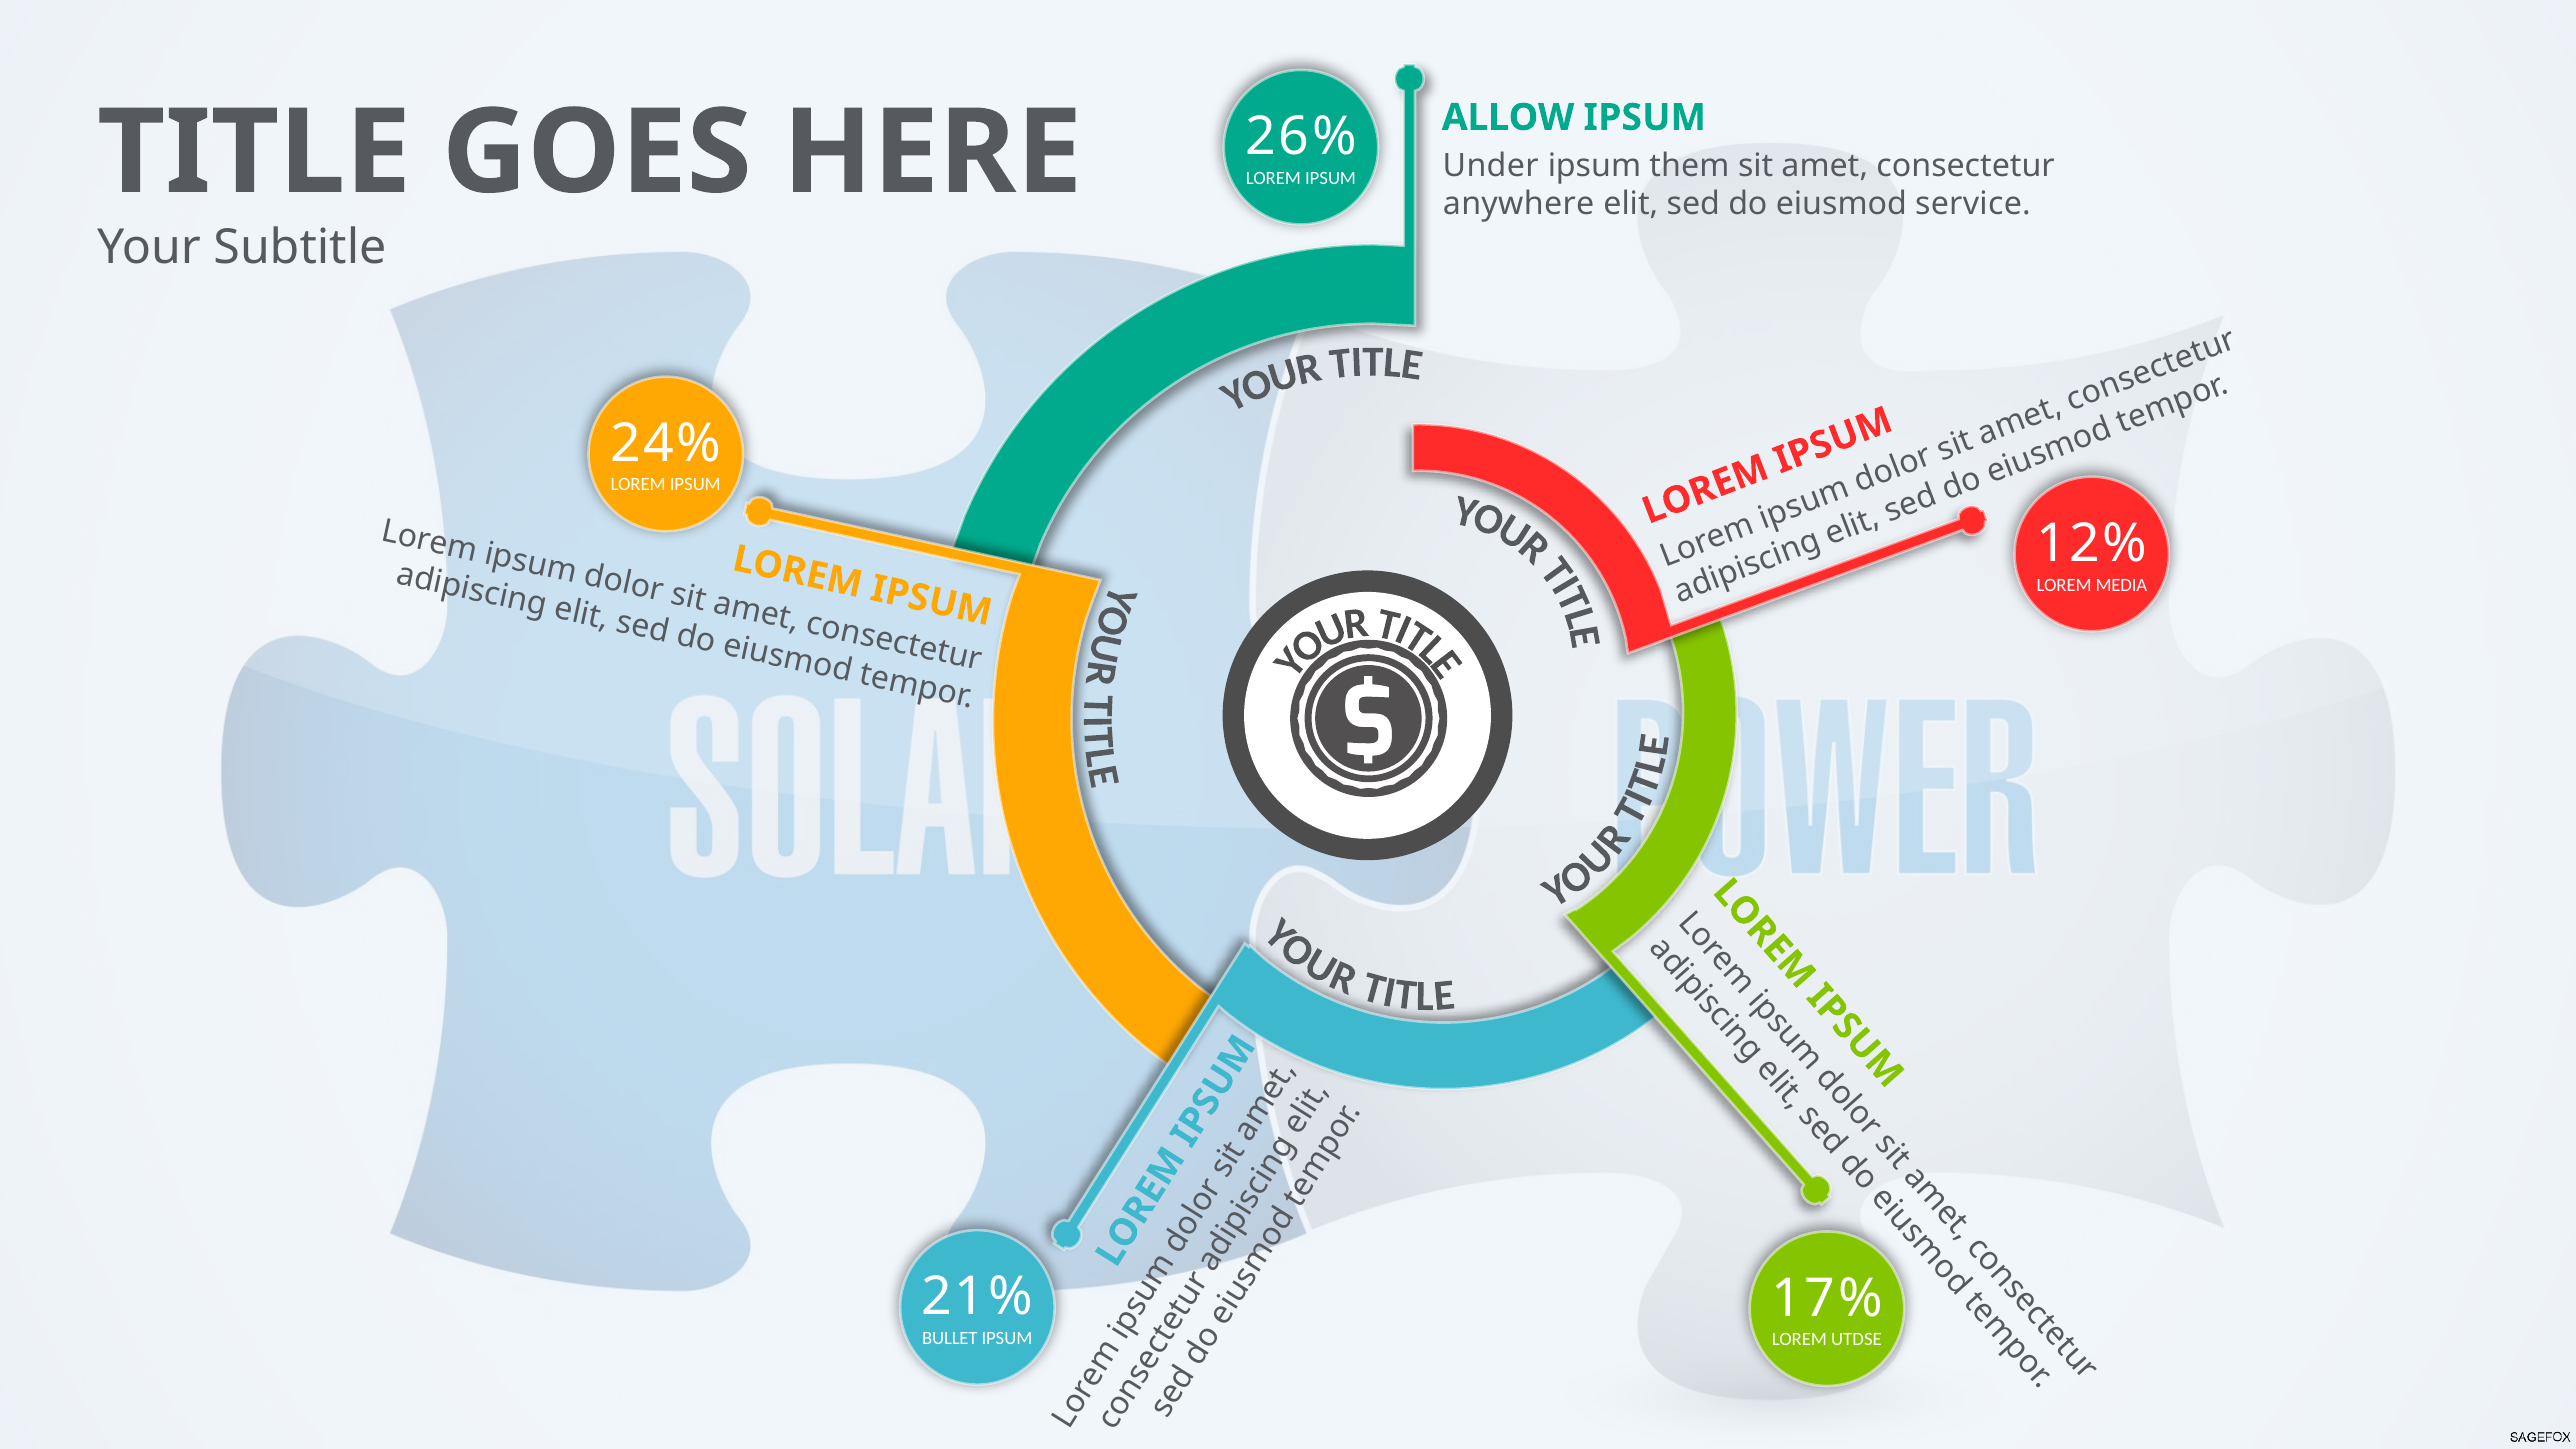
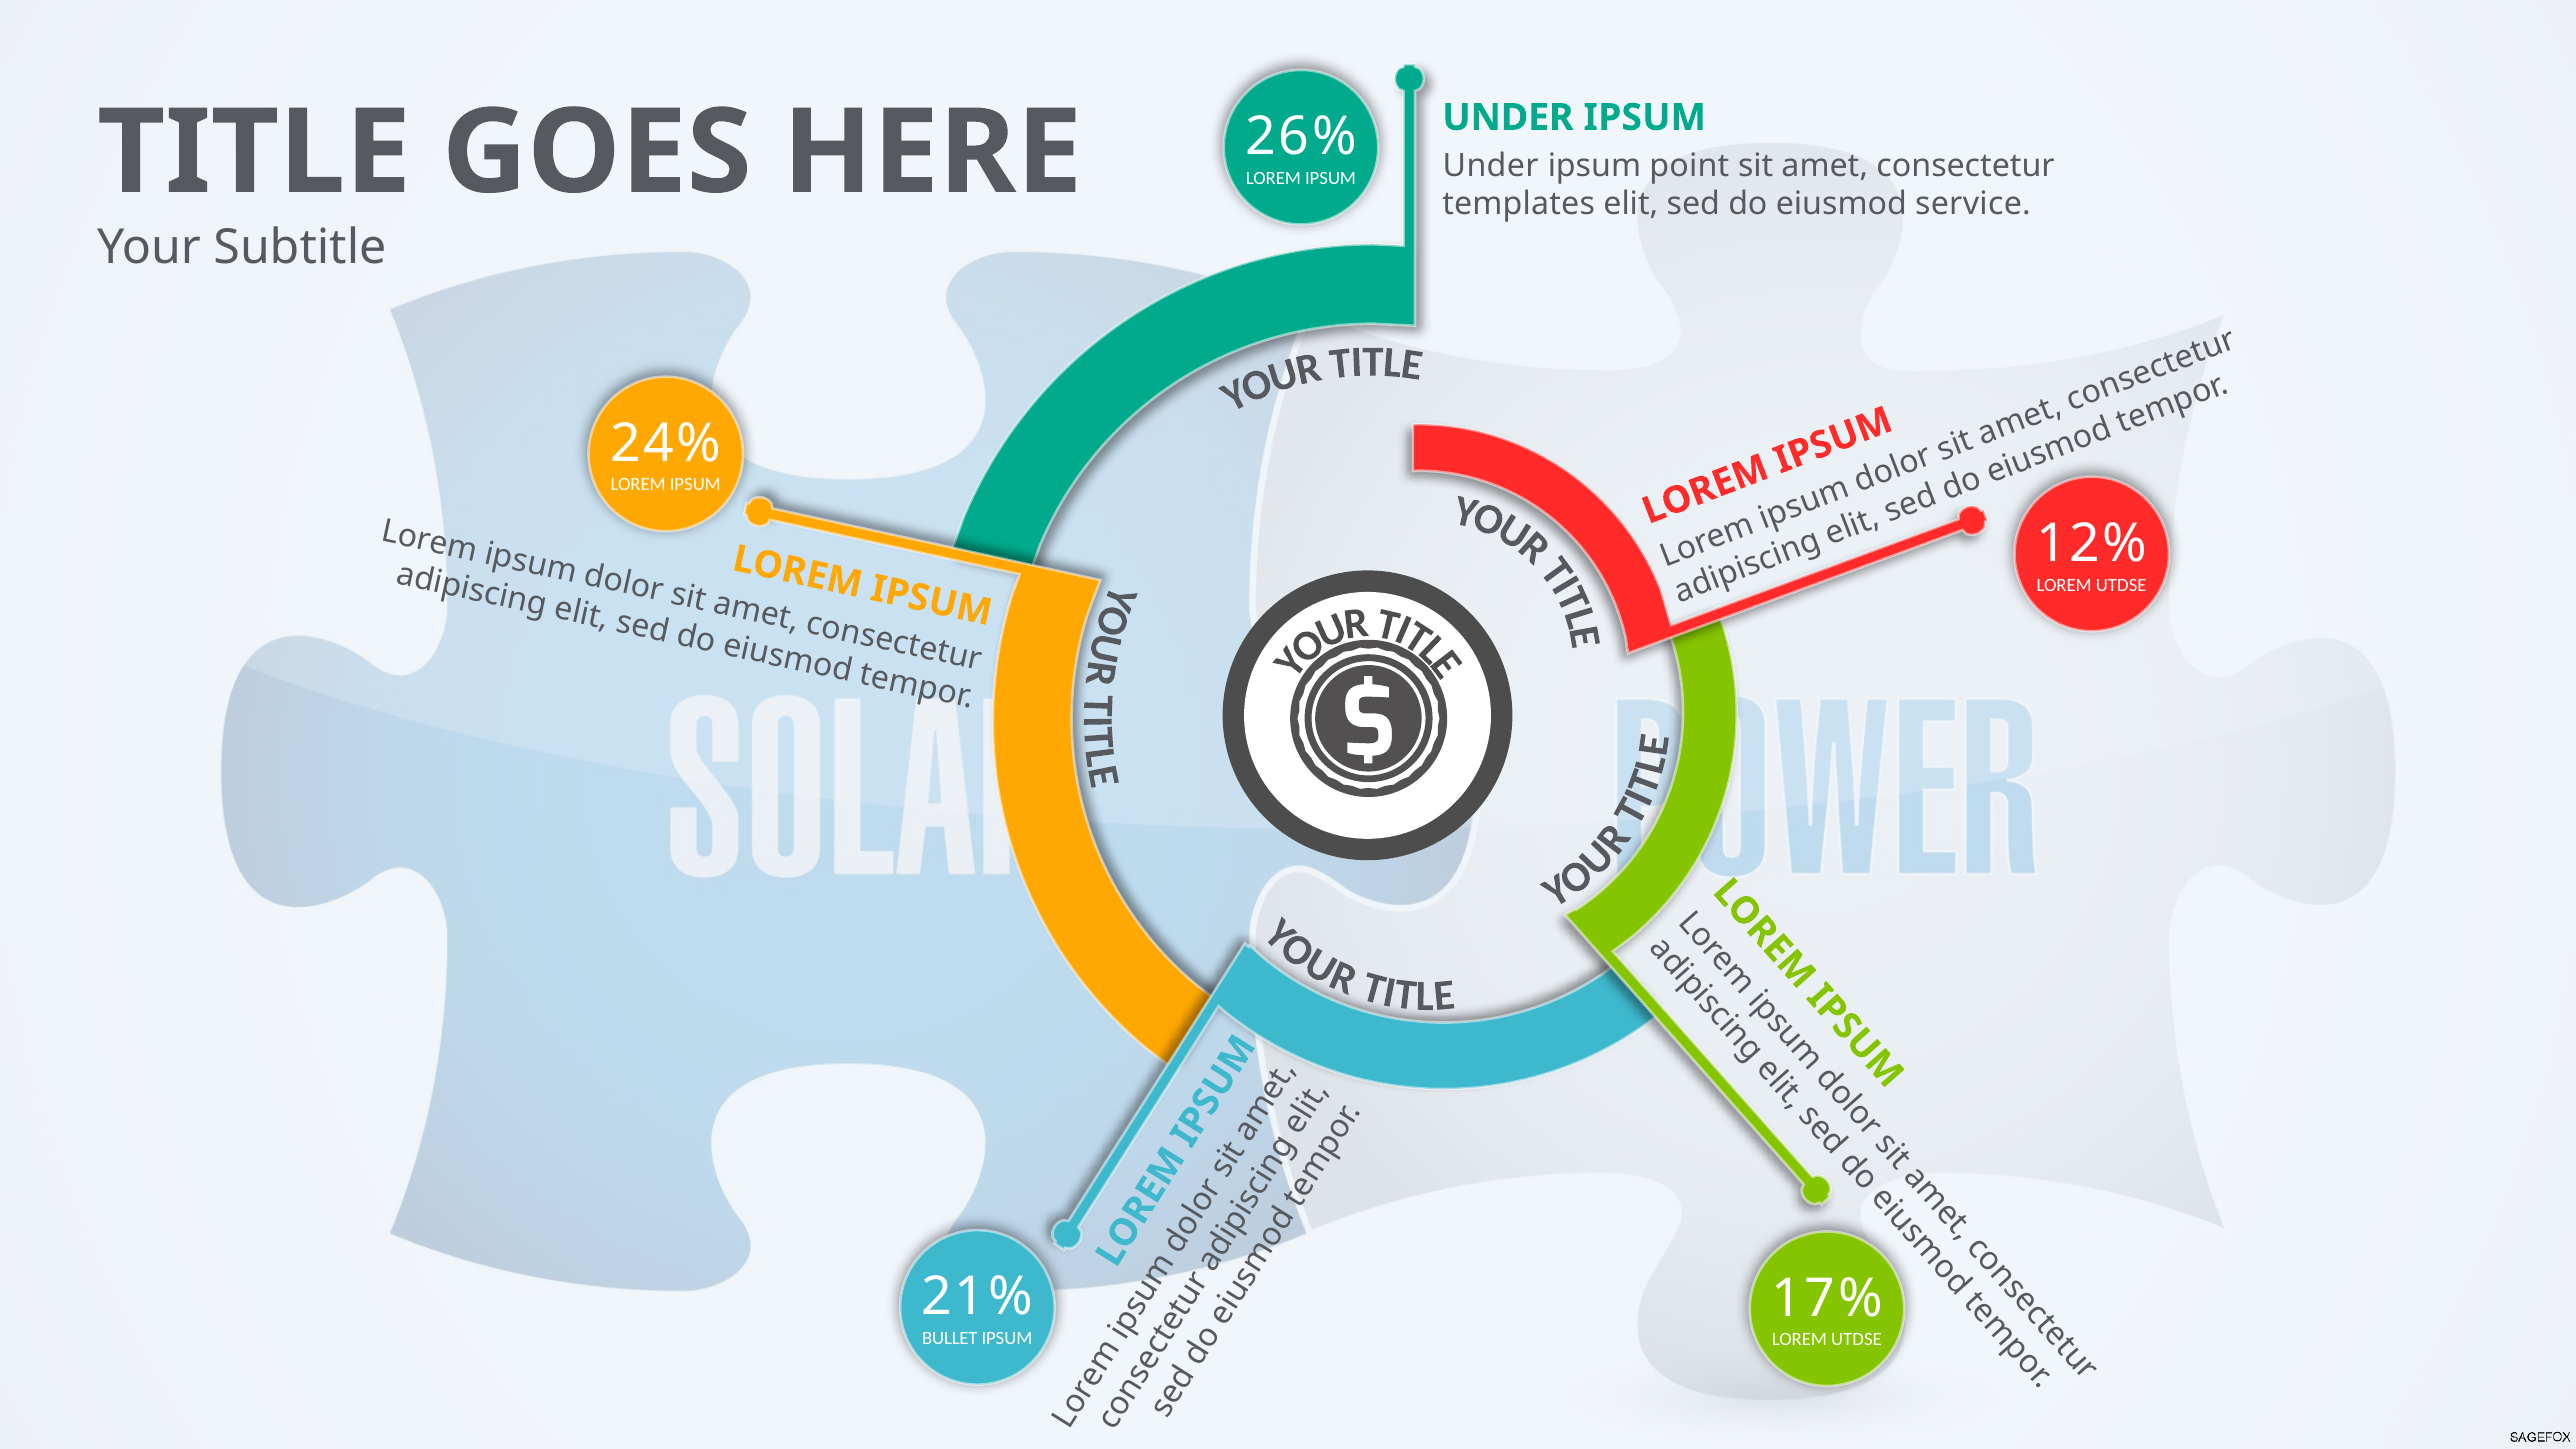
ALLOW at (1508, 118): ALLOW -> UNDER
them: them -> point
anywhere: anywhere -> templates
MEDIA at (2121, 585): MEDIA -> UTDSE
